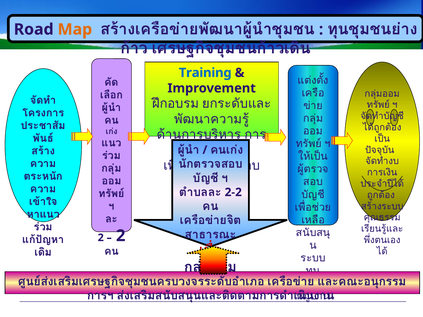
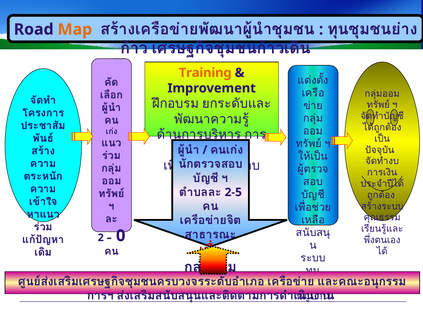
Training colour: blue -> orange
2-2: 2-2 -> 2-5
2 at (121, 236): 2 -> 0
